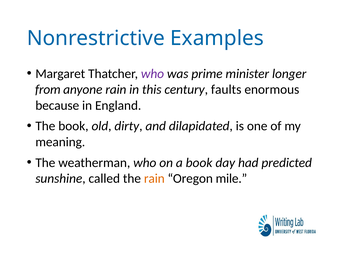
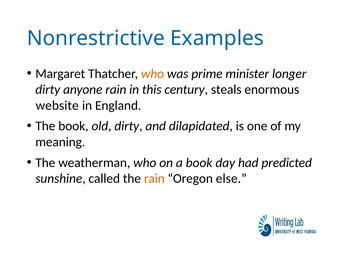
who at (153, 74) colour: purple -> orange
from at (48, 89): from -> dirty
faults: faults -> steals
because: because -> website
mile: mile -> else
